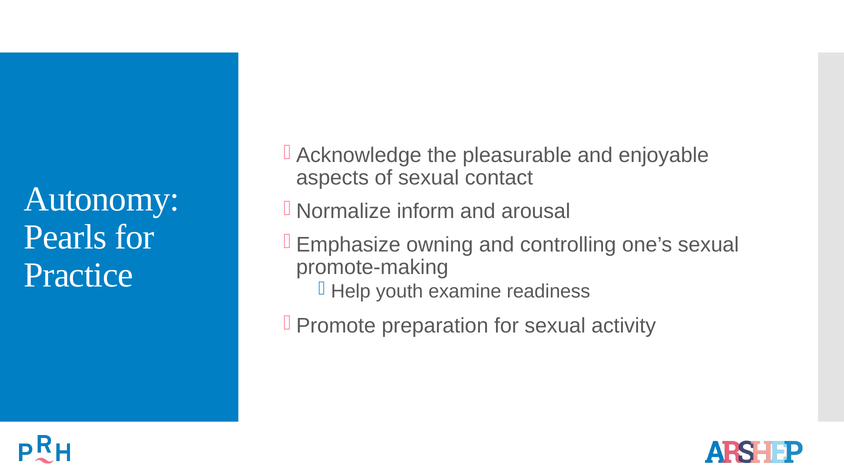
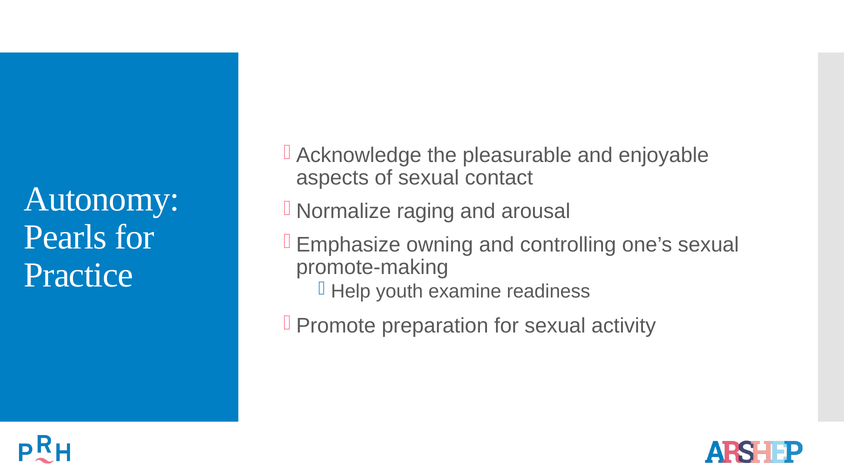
inform: inform -> raging
